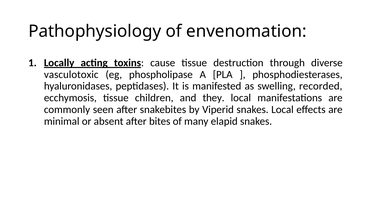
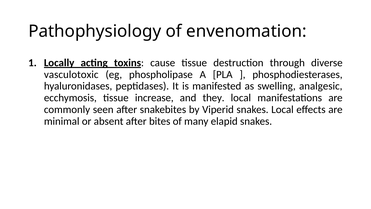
recorded: recorded -> analgesic
children: children -> increase
